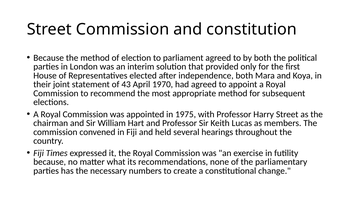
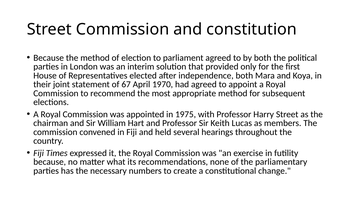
43: 43 -> 67
